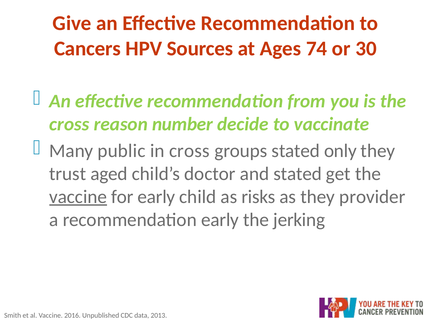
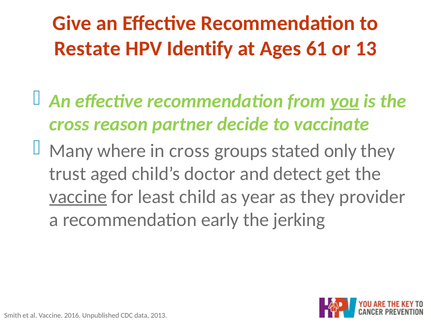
Cancers: Cancers -> Restate
Sources: Sources -> Identify
74: 74 -> 61
30: 30 -> 13
you underline: none -> present
number: number -> partner
public: public -> where
and stated: stated -> detect
for early: early -> least
risks: risks -> year
